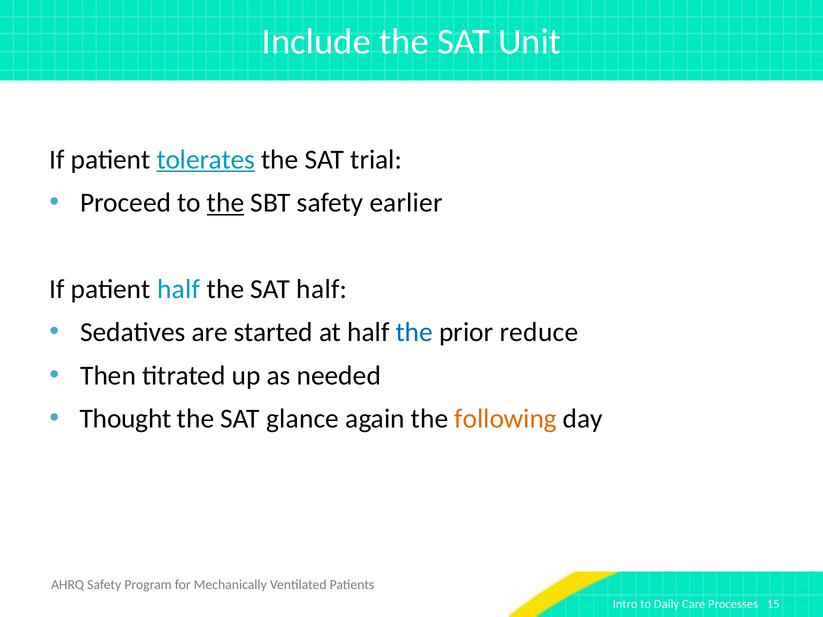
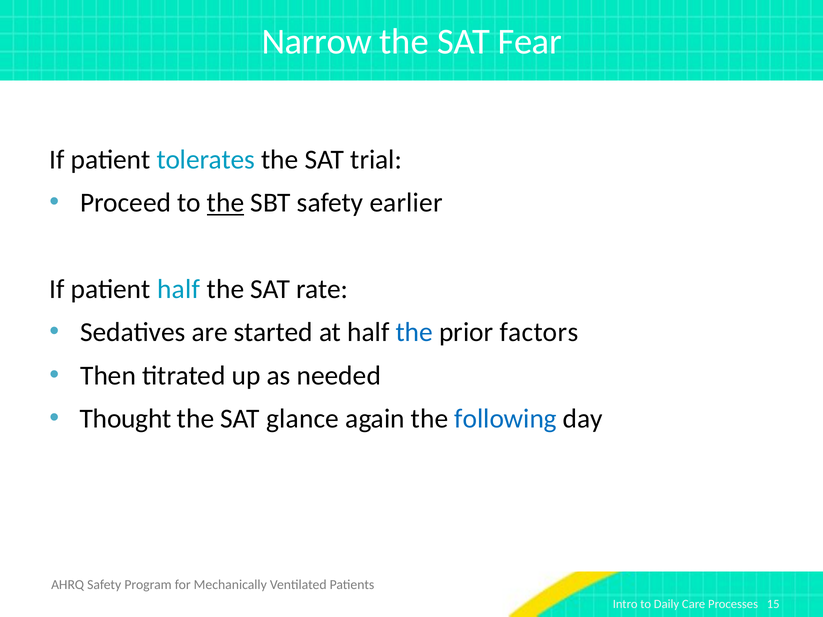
Include: Include -> Narrow
Unit: Unit -> Fear
tolerates underline: present -> none
SAT half: half -> rate
reduce: reduce -> factors
following colour: orange -> blue
